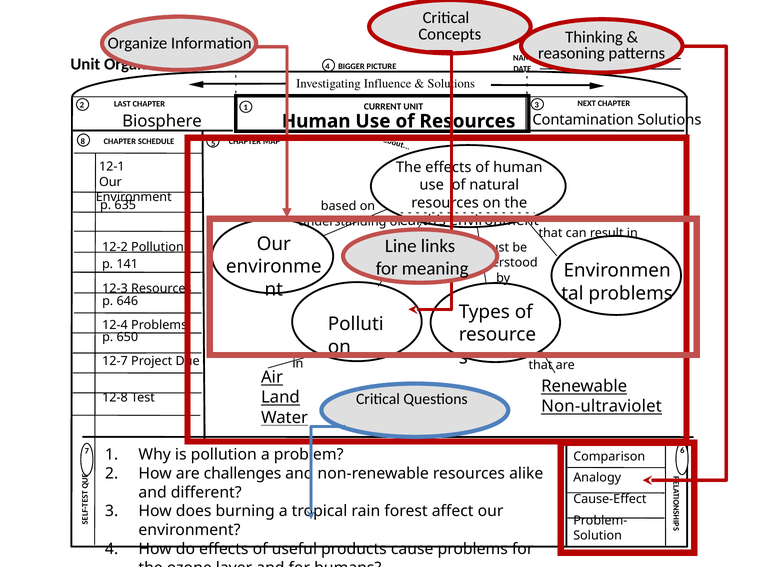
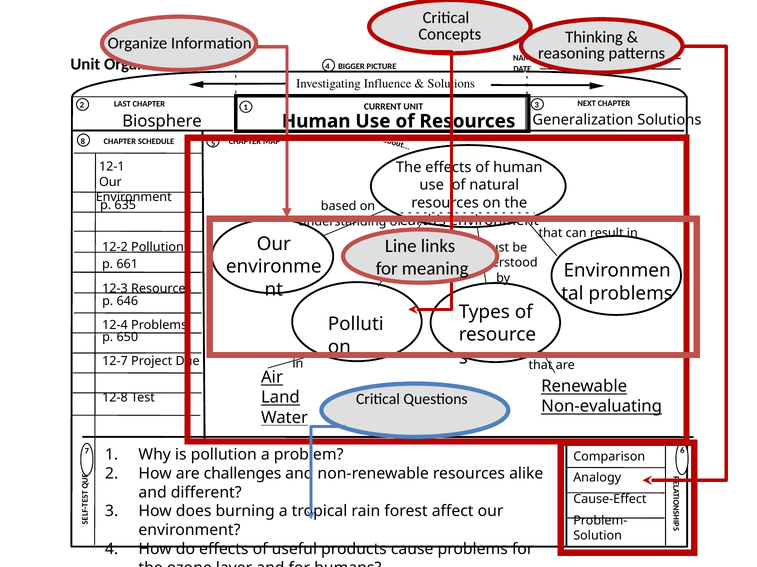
Contamination: Contamination -> Generalization
141: 141 -> 661
Non-ultraviolet: Non-ultraviolet -> Non-evaluating
